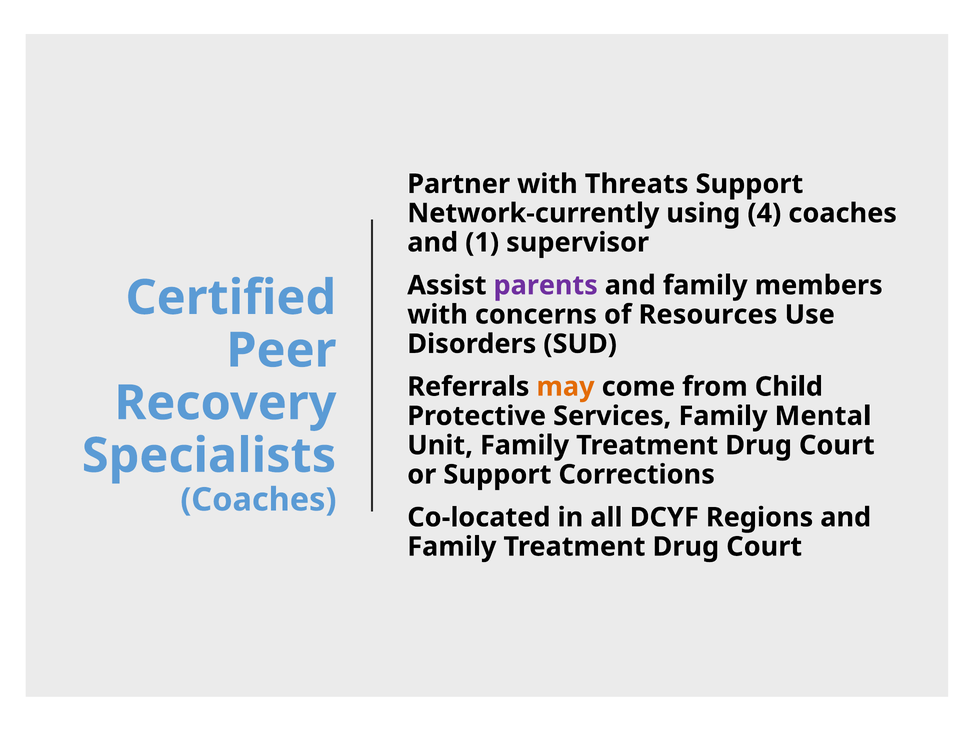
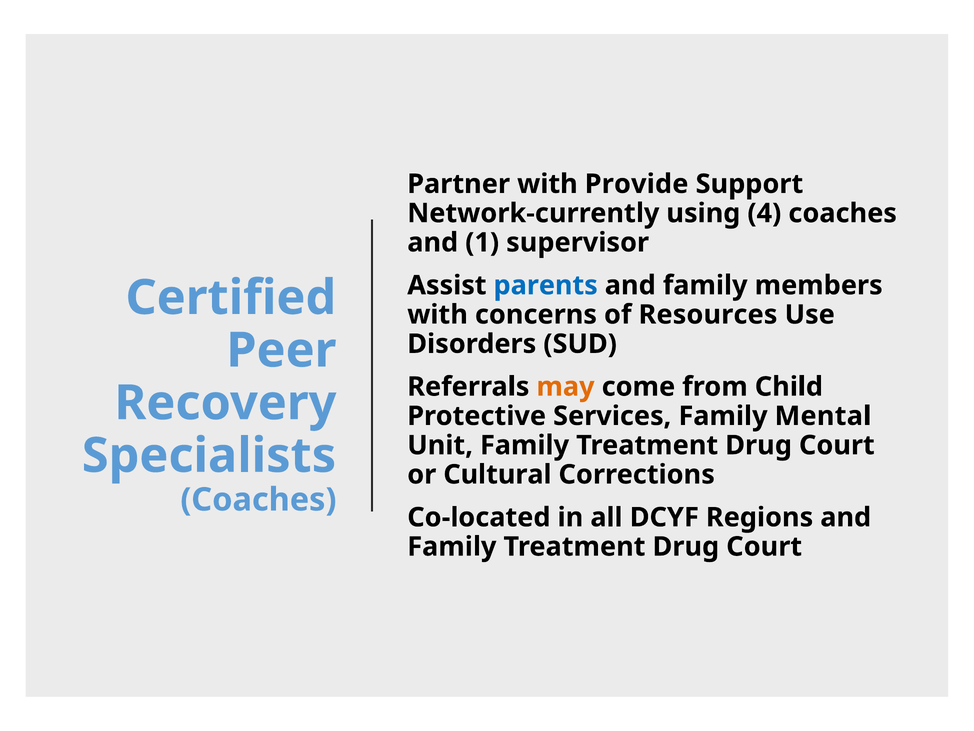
Threats: Threats -> Provide
parents colour: purple -> blue
or Support: Support -> Cultural
